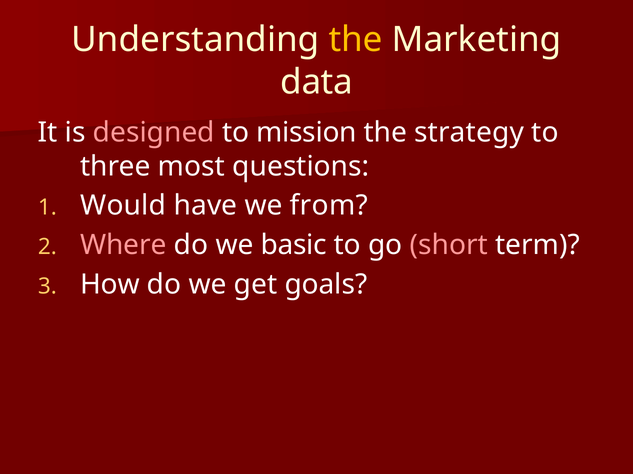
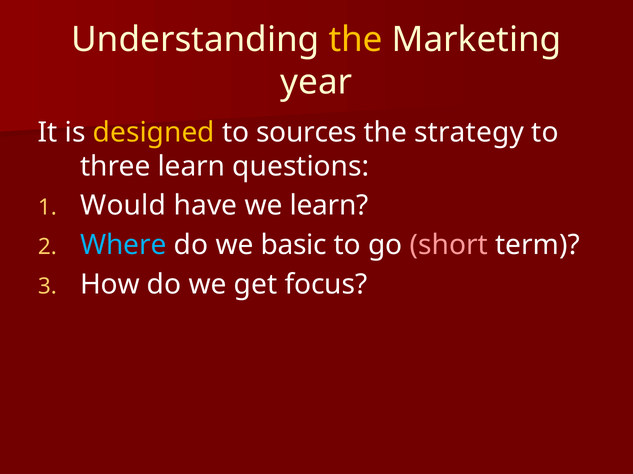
data: data -> year
designed colour: pink -> yellow
mission: mission -> sources
three most: most -> learn
we from: from -> learn
Where colour: pink -> light blue
goals: goals -> focus
